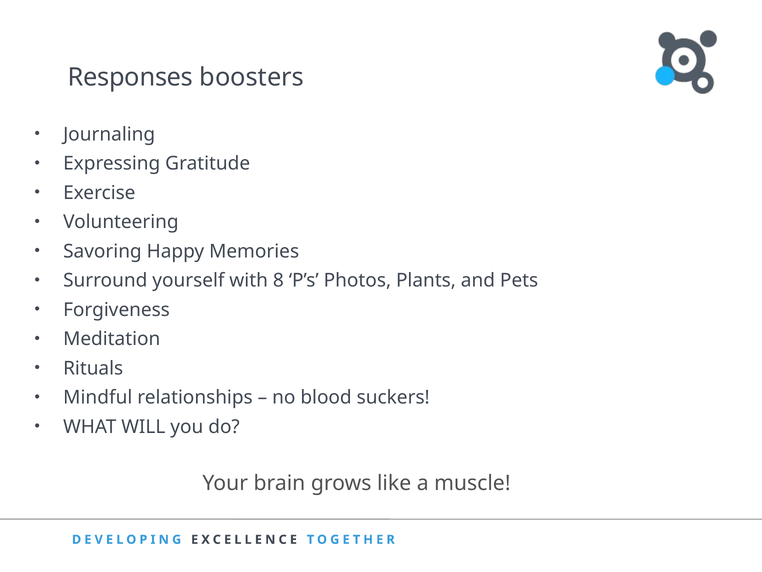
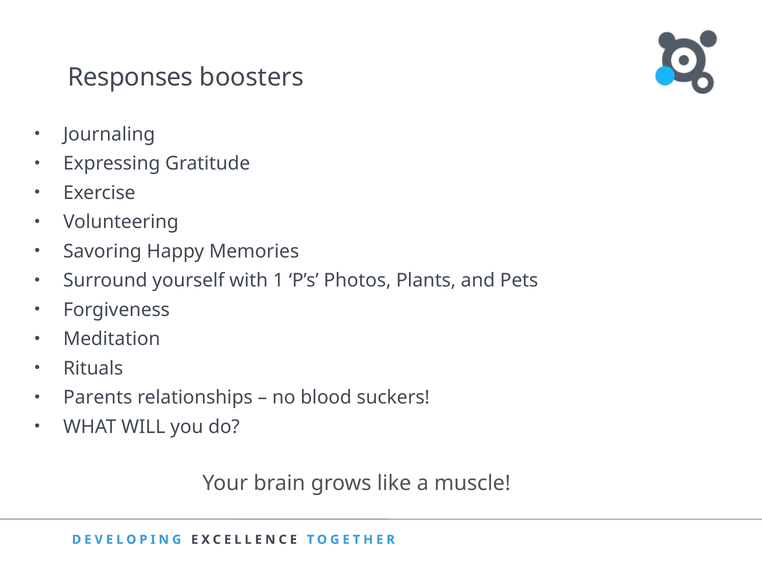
8: 8 -> 1
Mindful: Mindful -> Parents
